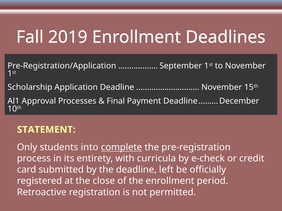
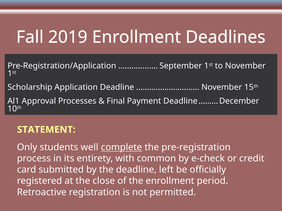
into: into -> well
curricula: curricula -> common
